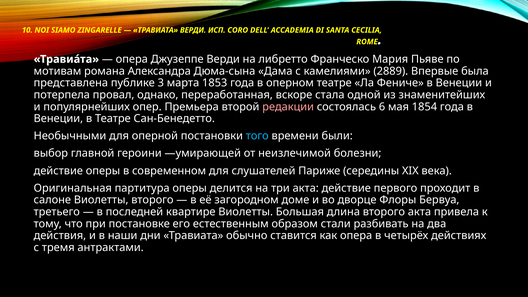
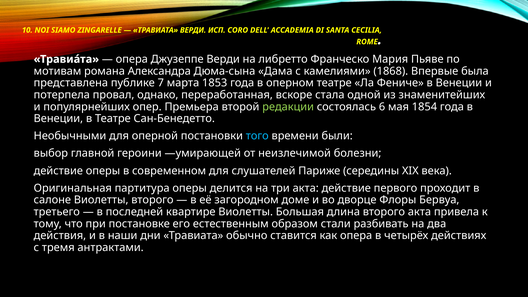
2889: 2889 -> 1868
3: 3 -> 7
редакции colour: pink -> light green
